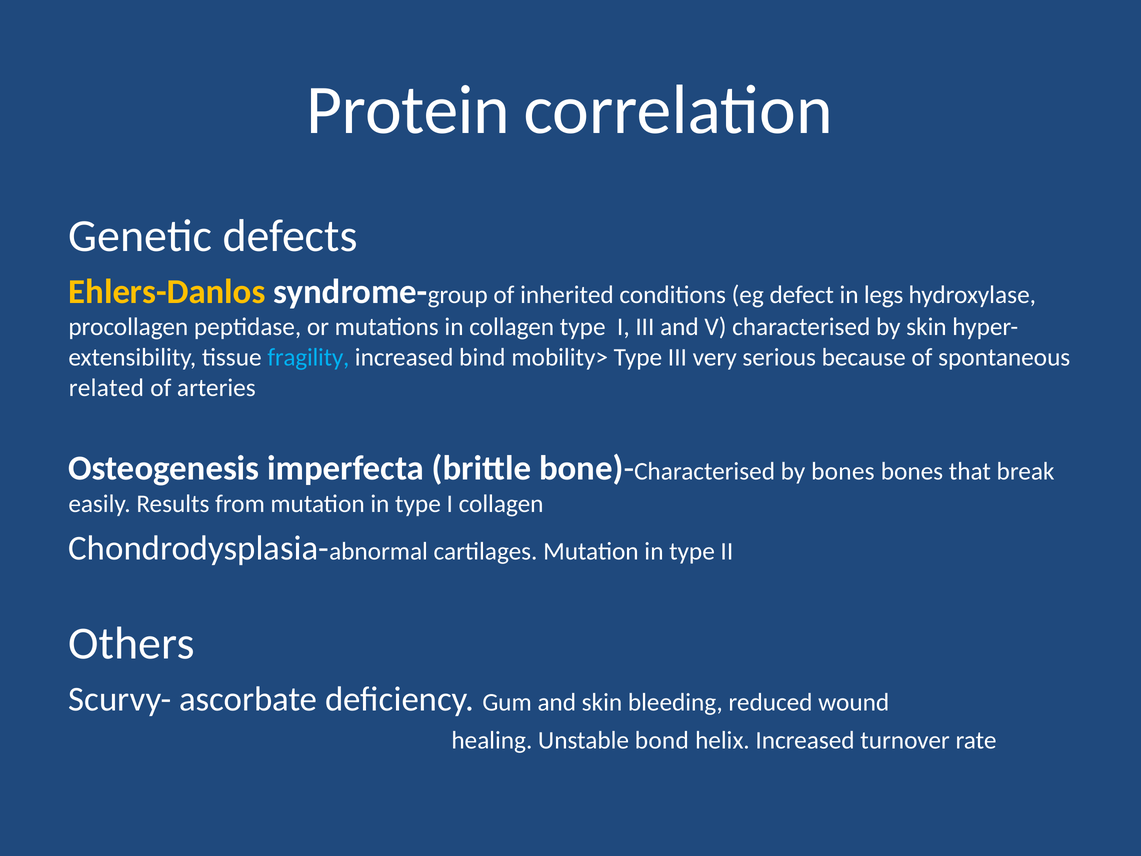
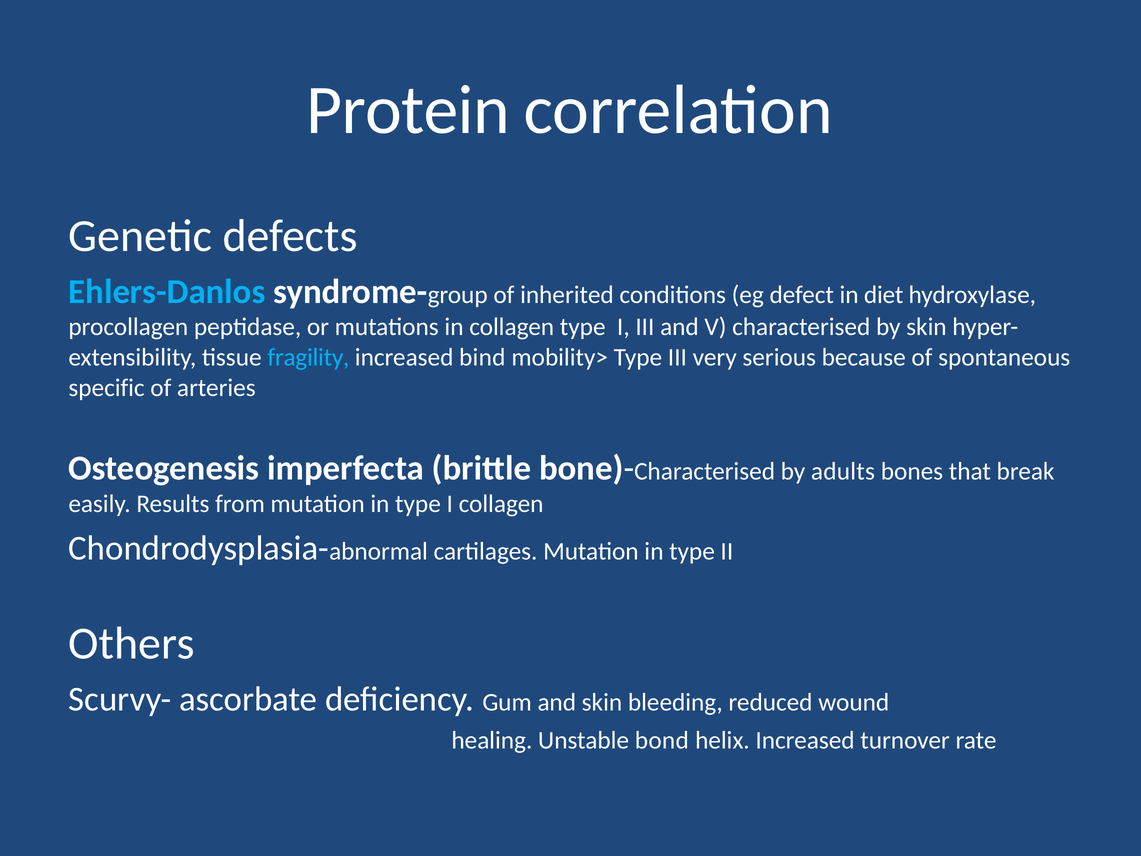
Ehlers-Danlos colour: yellow -> light blue
legs: legs -> diet
related: related -> specific
by bones: bones -> adults
